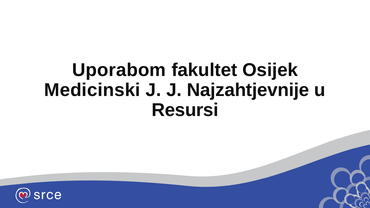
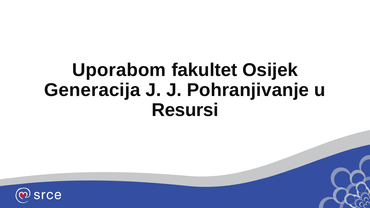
Medicinski: Medicinski -> Generacija
Najzahtjevnije: Najzahtjevnije -> Pohranjivanje
